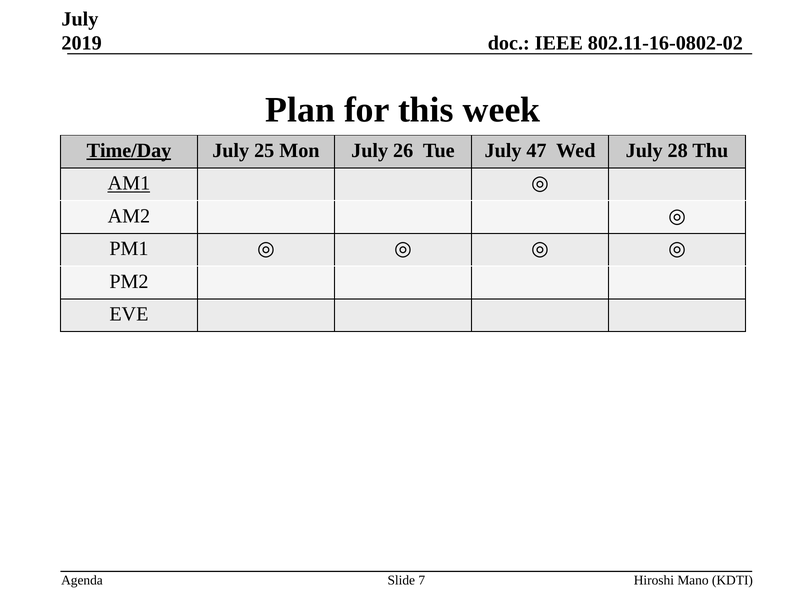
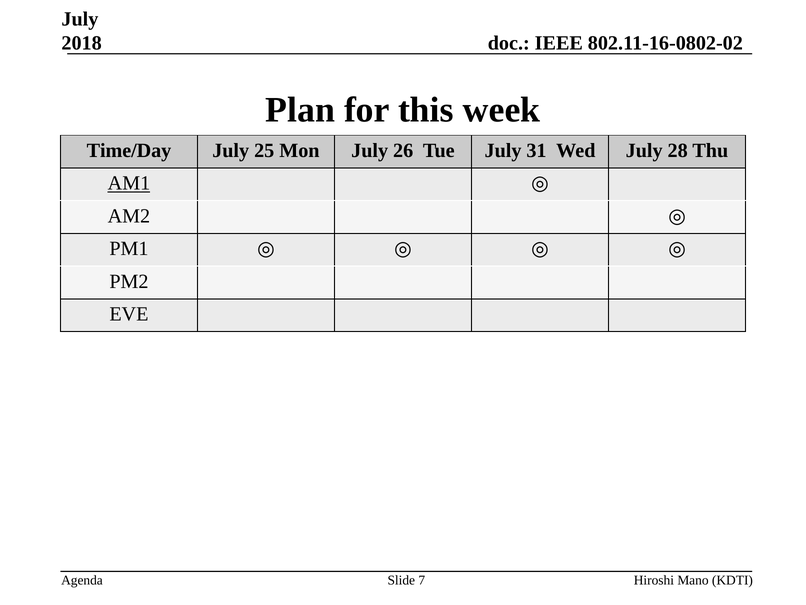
2019: 2019 -> 2018
Time/Day underline: present -> none
47: 47 -> 31
